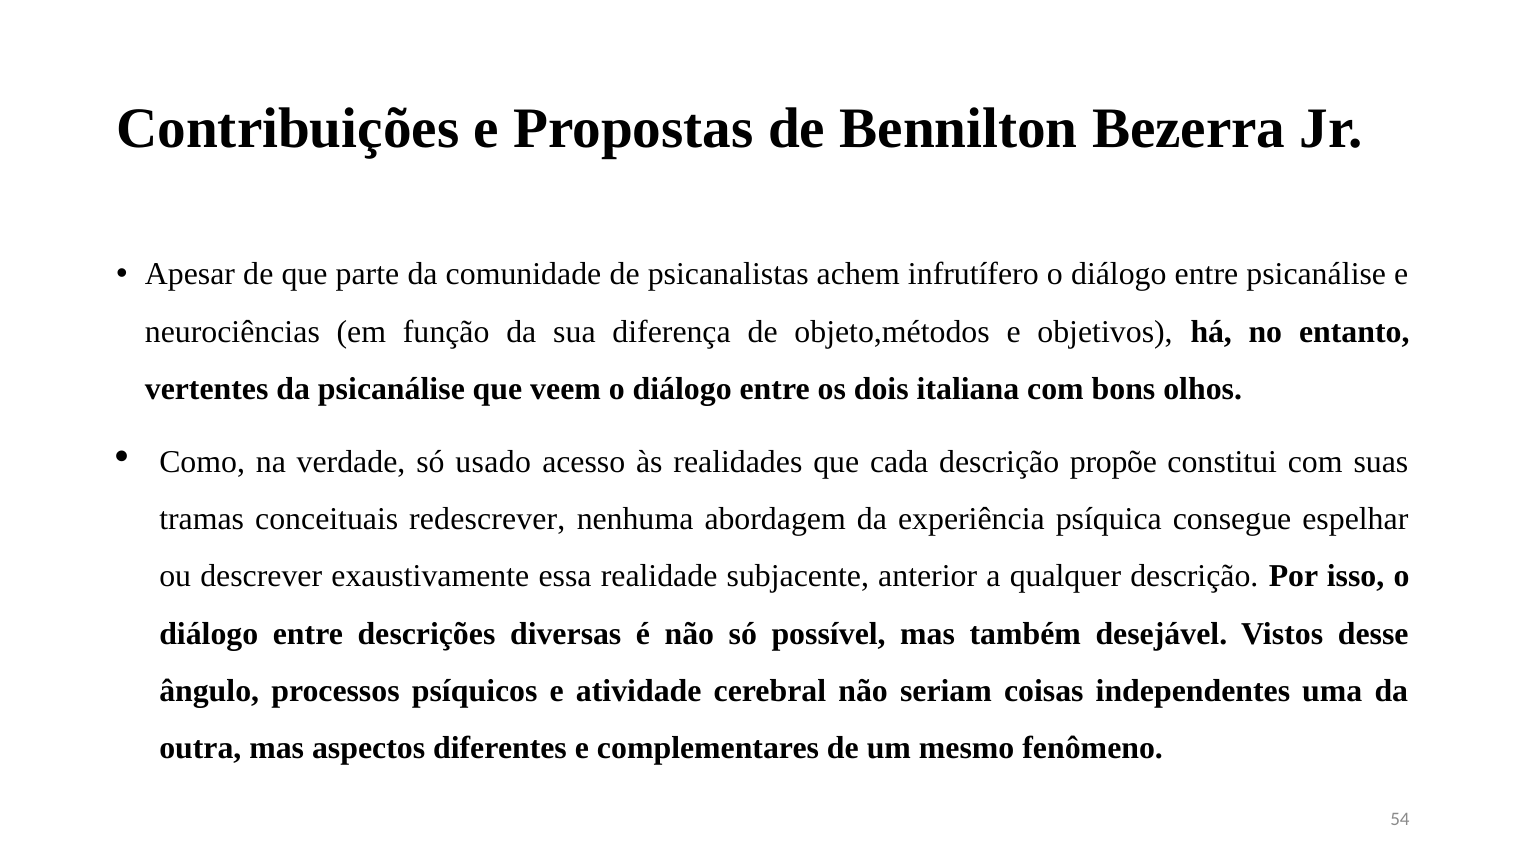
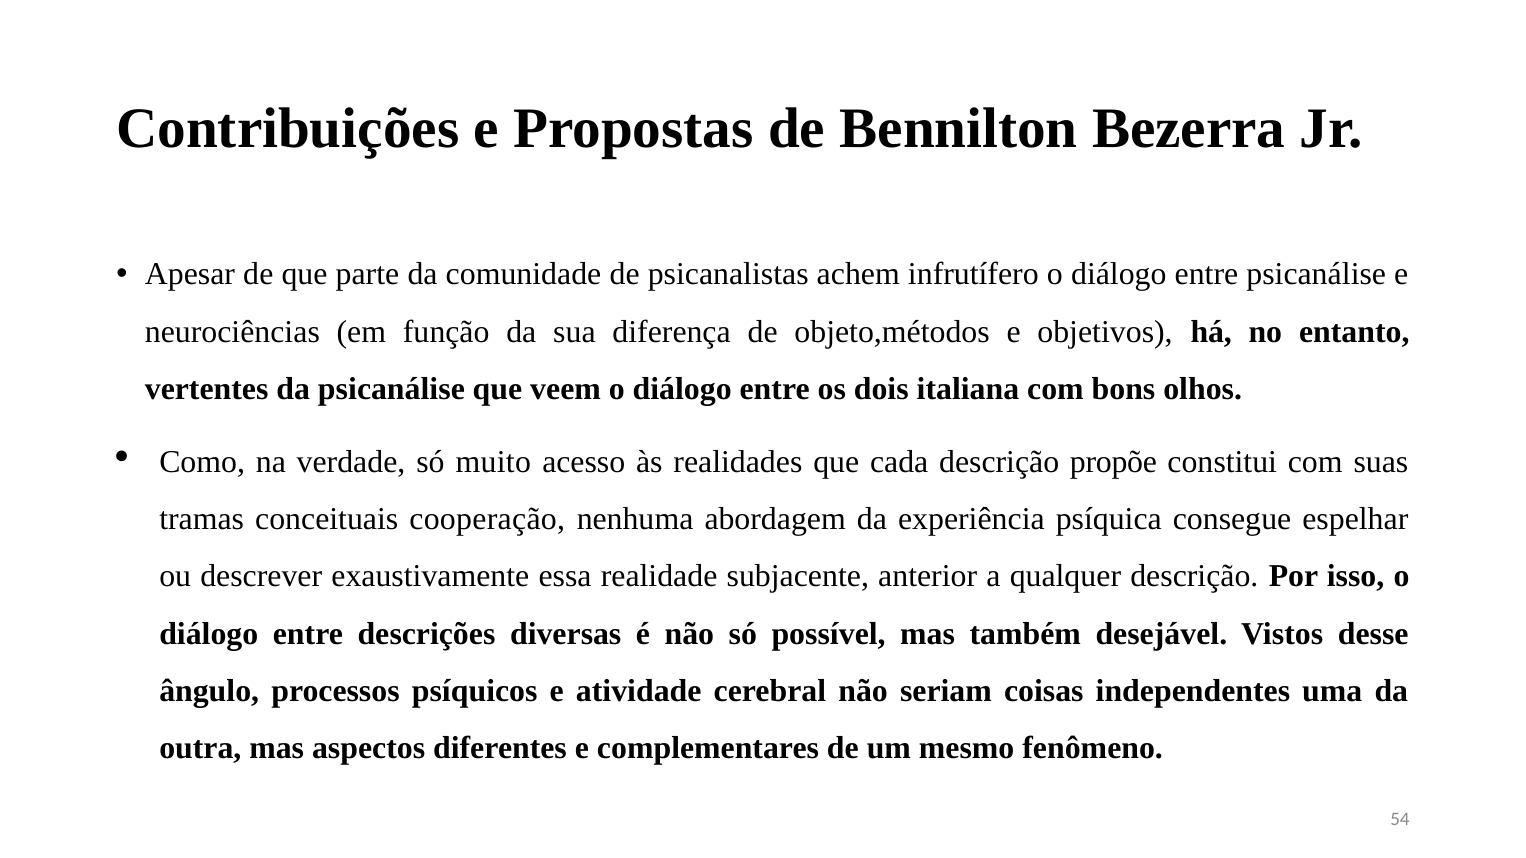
usado: usado -> muito
redescrever: redescrever -> cooperação
